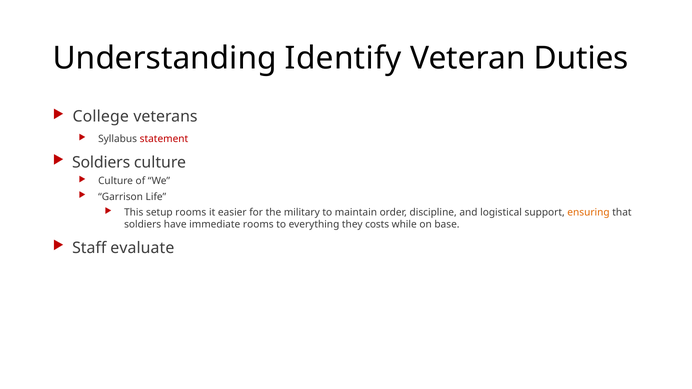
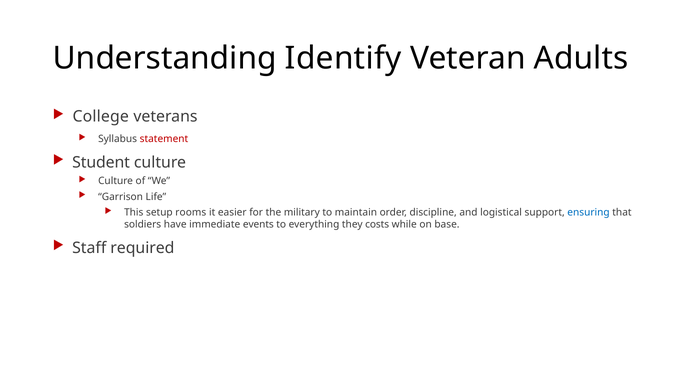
Duties: Duties -> Adults
Soldiers at (101, 162): Soldiers -> Student
ensuring colour: orange -> blue
immediate rooms: rooms -> events
evaluate: evaluate -> required
